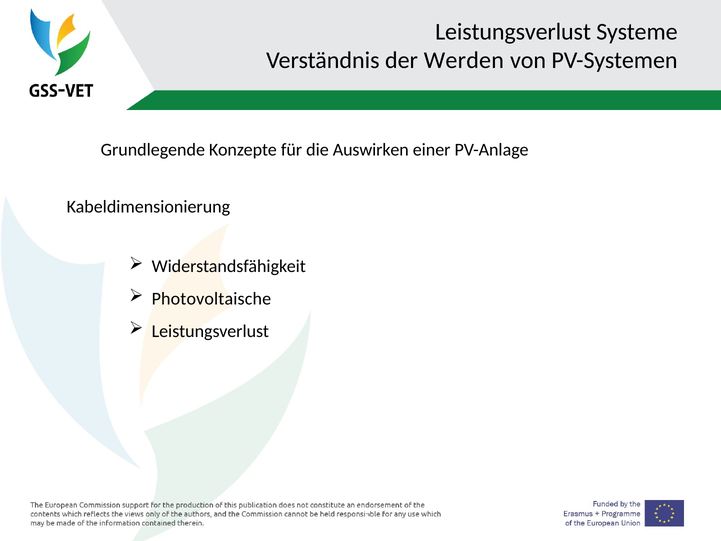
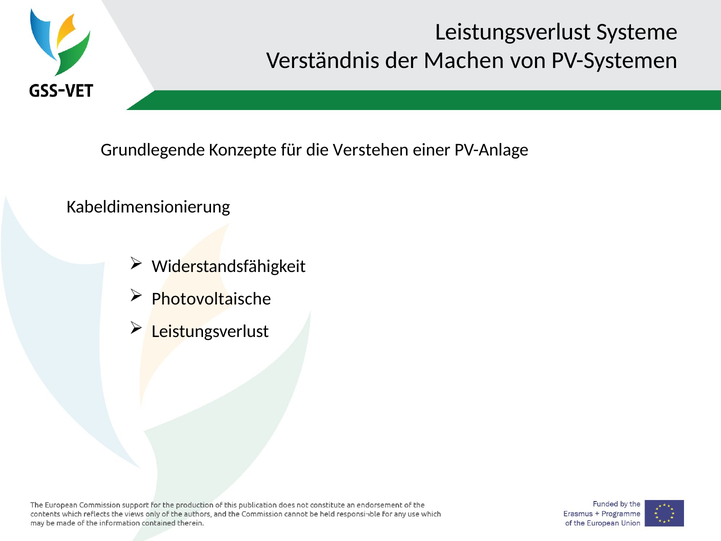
Werden: Werden -> Machen
Auswirken: Auswirken -> Verstehen
